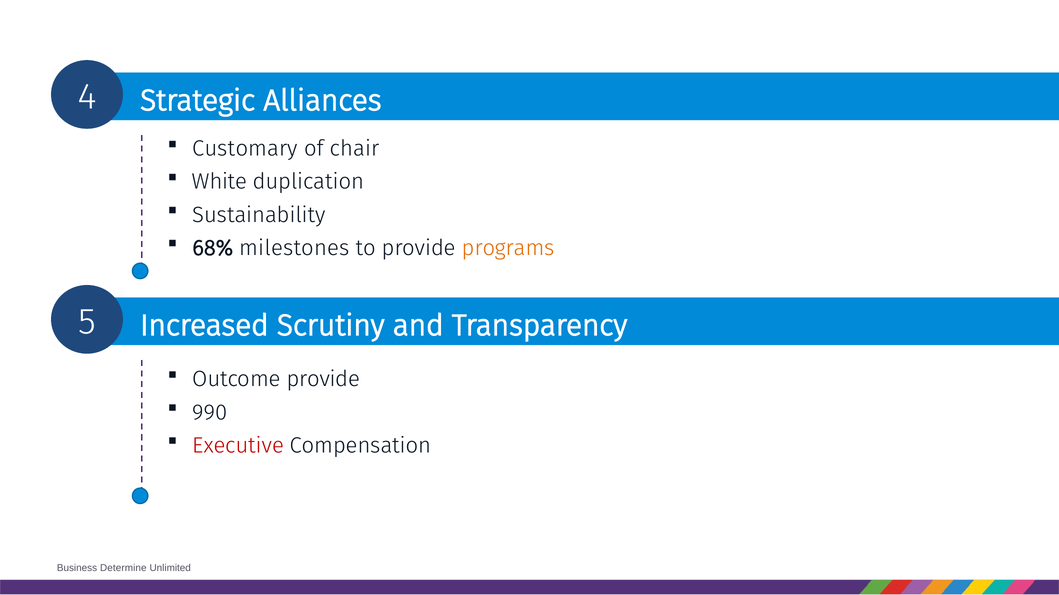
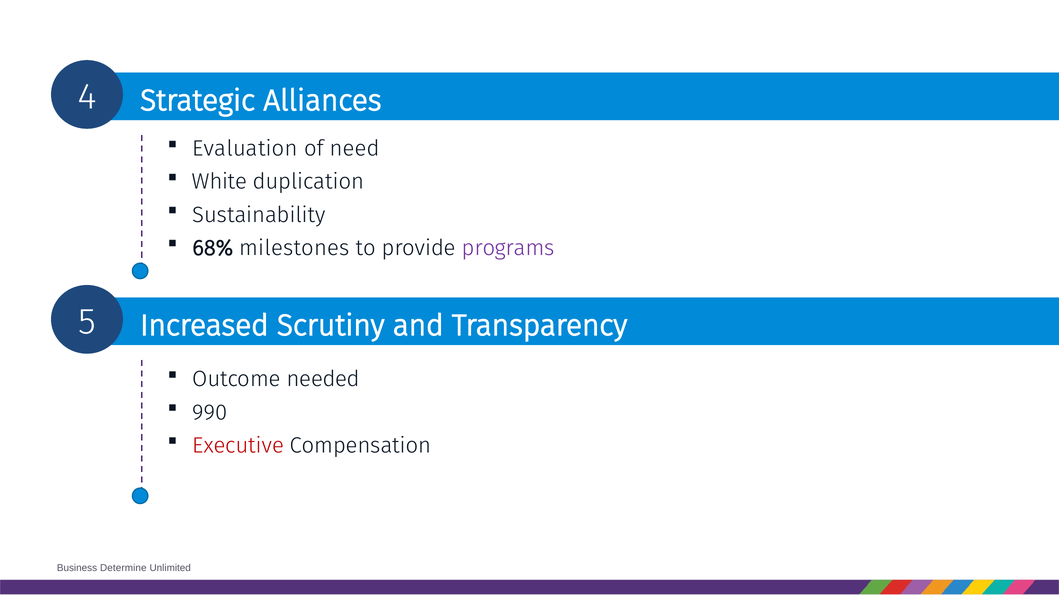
Customary: Customary -> Evaluation
chair: chair -> need
programs colour: orange -> purple
Outcome provide: provide -> needed
